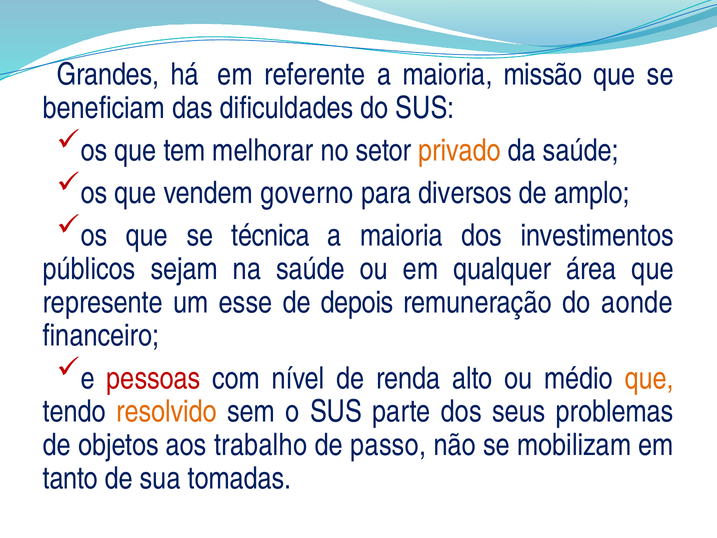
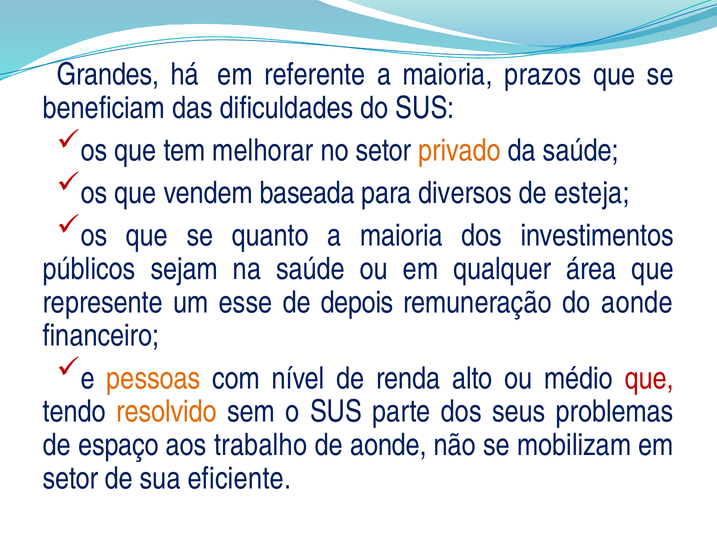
missão: missão -> prazos
governo: governo -> baseada
amplo: amplo -> esteja
técnica: técnica -> quanto
pessoas colour: red -> orange
que at (649, 378) colour: orange -> red
objetos: objetos -> espaço
de passo: passo -> aonde
tanto at (70, 478): tanto -> setor
tomadas: tomadas -> eficiente
